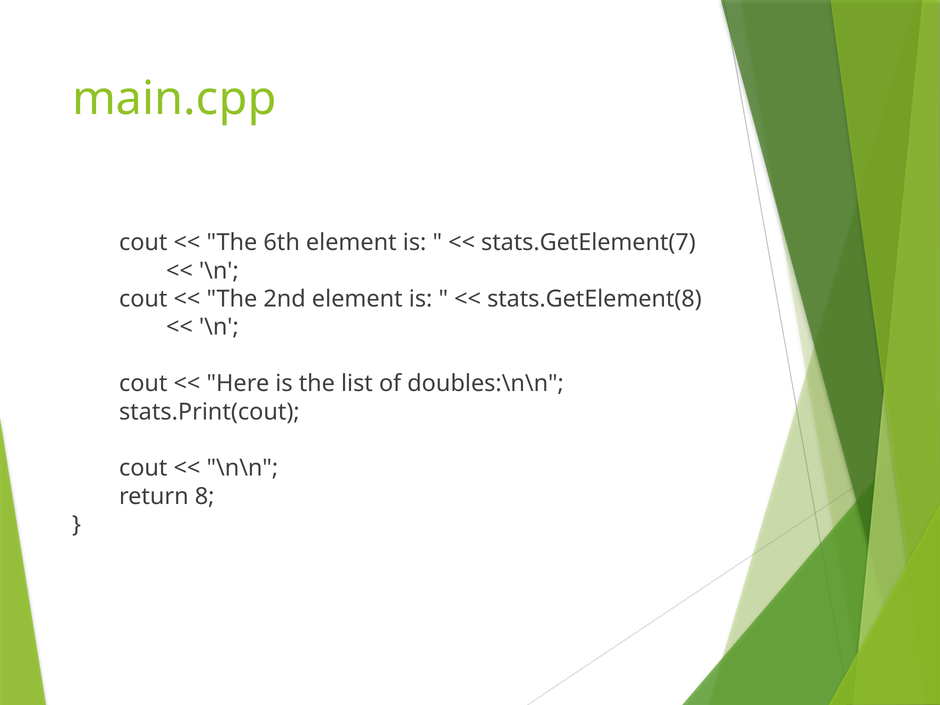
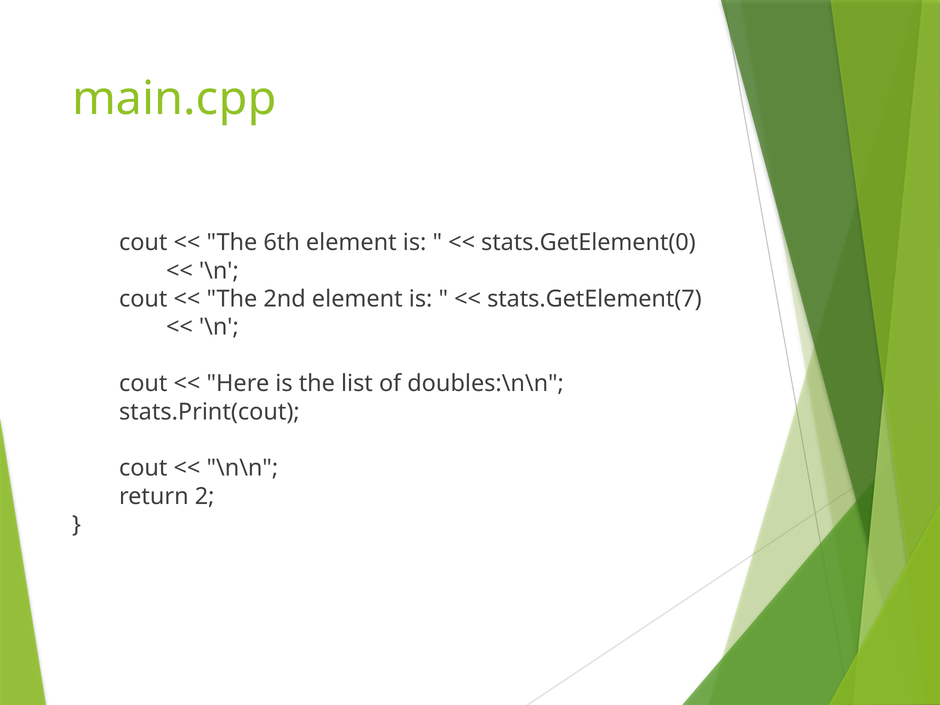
stats.GetElement(7: stats.GetElement(7 -> stats.GetElement(0
stats.GetElement(8: stats.GetElement(8 -> stats.GetElement(7
8: 8 -> 2
